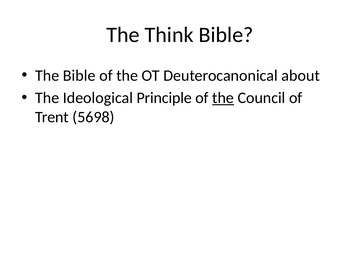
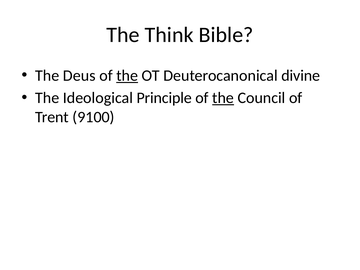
The Bible: Bible -> Deus
the at (127, 76) underline: none -> present
about: about -> divine
5698: 5698 -> 9100
